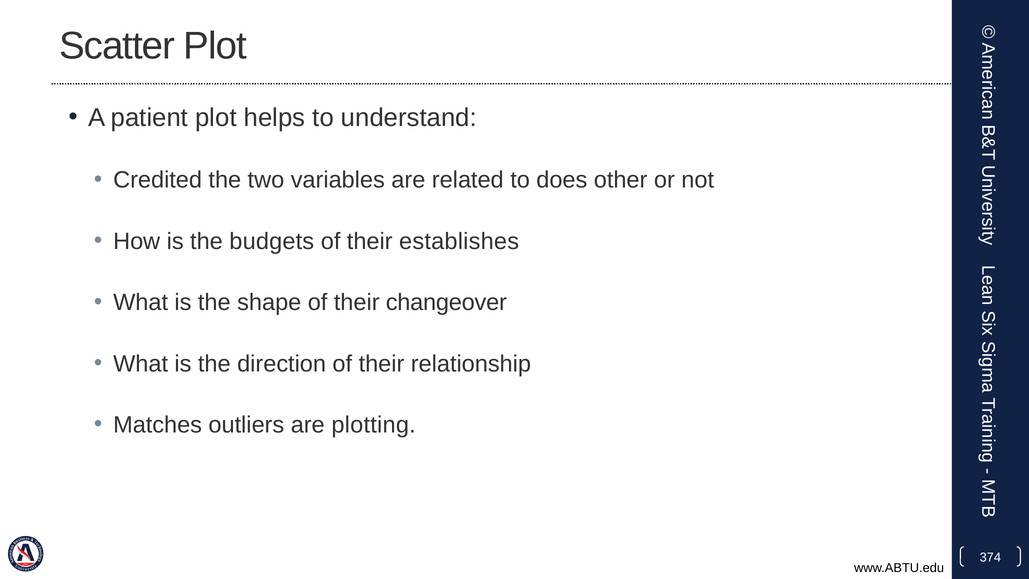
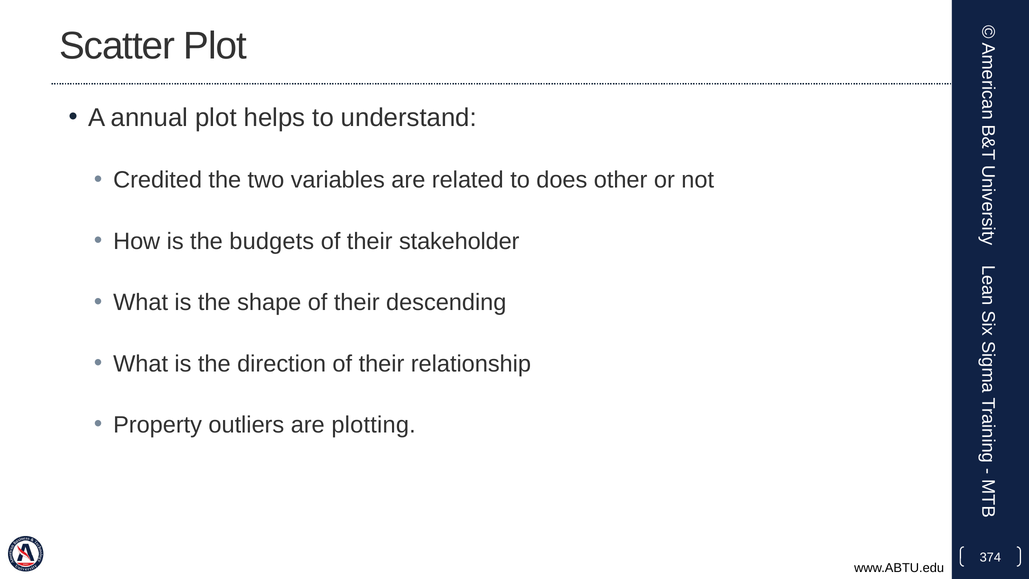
patient: patient -> annual
establishes: establishes -> stakeholder
changeover: changeover -> descending
Matches: Matches -> Property
